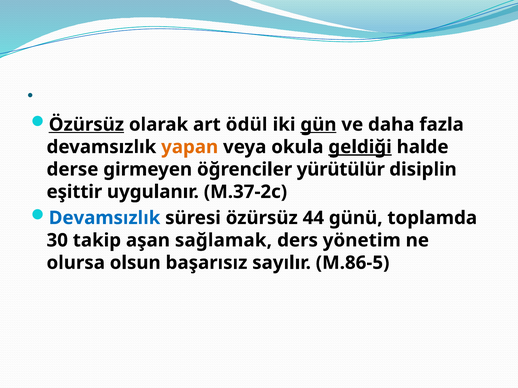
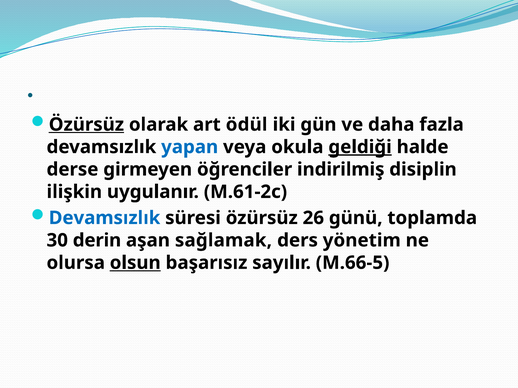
gün underline: present -> none
yapan colour: orange -> blue
yürütülür: yürütülür -> indirilmiş
eşittir: eşittir -> ilişkin
M.37-2c: M.37-2c -> M.61-2c
44: 44 -> 26
takip: takip -> derin
olsun underline: none -> present
M.86-5: M.86-5 -> M.66-5
